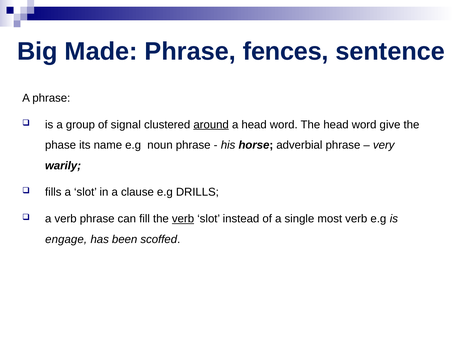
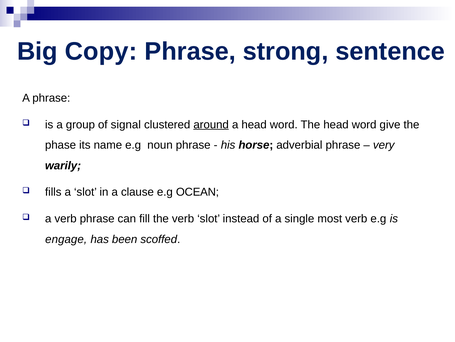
Made: Made -> Copy
fences: fences -> strong
DRILLS: DRILLS -> OCEAN
verb at (183, 218) underline: present -> none
